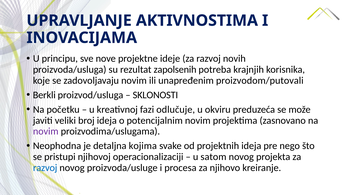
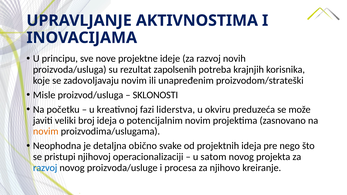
proizvodom/putovali: proizvodom/putovali -> proizvodom/strateški
Berkli: Berkli -> Misle
odlučuje: odlučuje -> liderstva
novim at (46, 131) colour: purple -> orange
kojima: kojima -> obično
